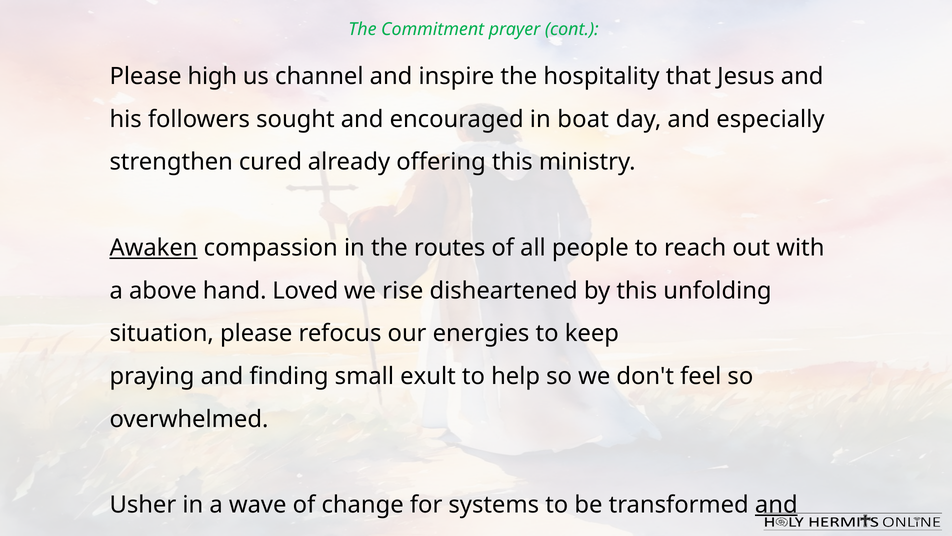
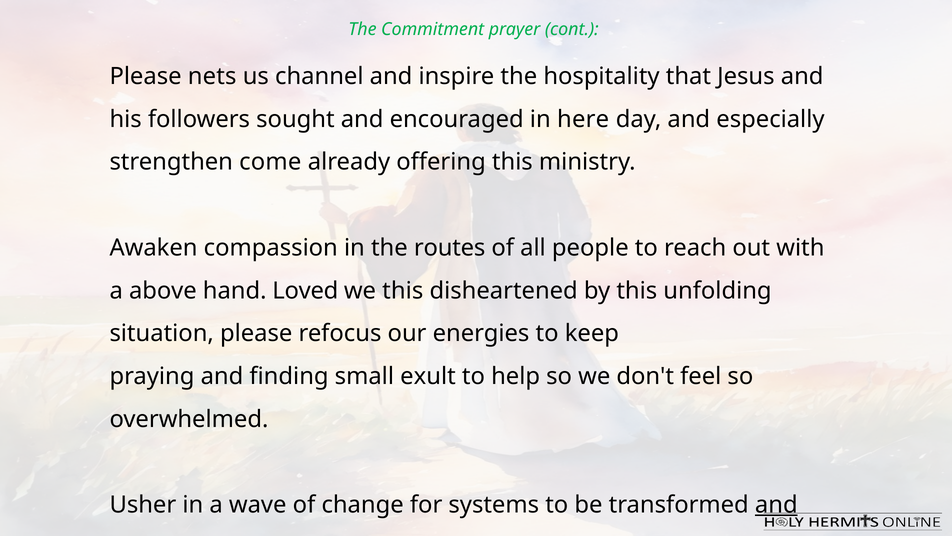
high: high -> nets
boat: boat -> here
cured: cured -> come
Awaken underline: present -> none
we rise: rise -> this
